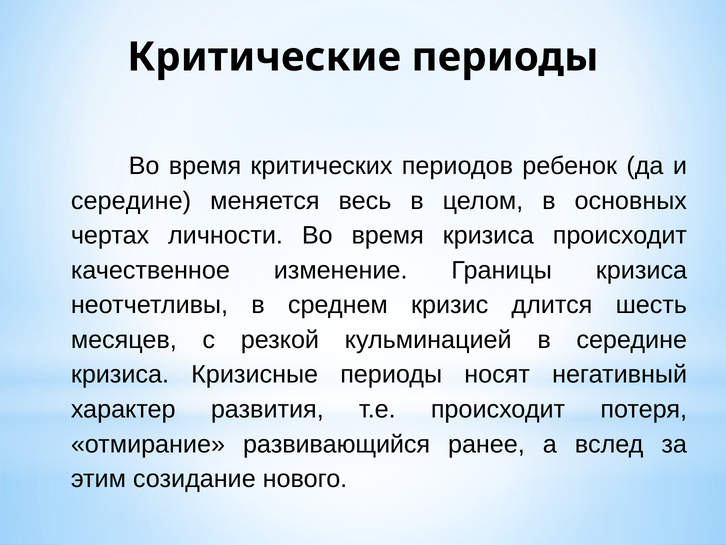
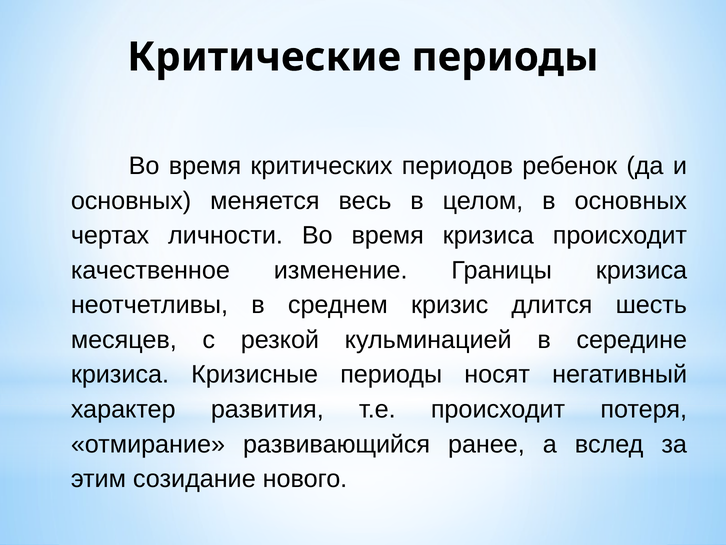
середине at (131, 201): середине -> основных
